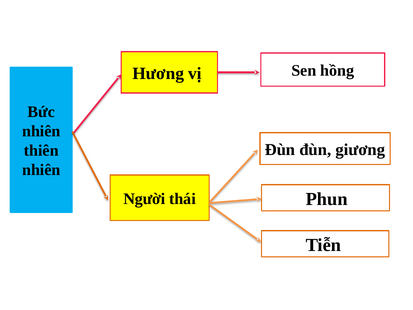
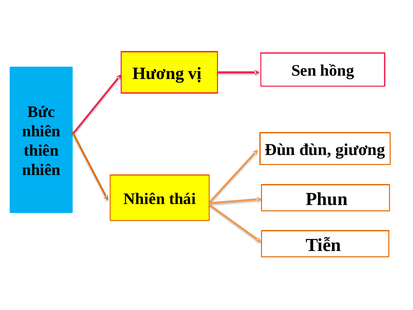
Người at (144, 199): Người -> Nhiên
